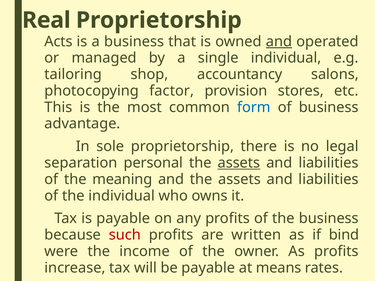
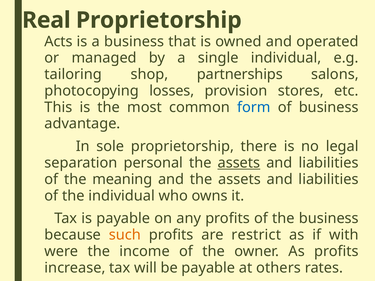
and at (279, 41) underline: present -> none
accountancy: accountancy -> partnerships
factor: factor -> losses
such colour: red -> orange
written: written -> restrict
bind: bind -> with
means: means -> others
